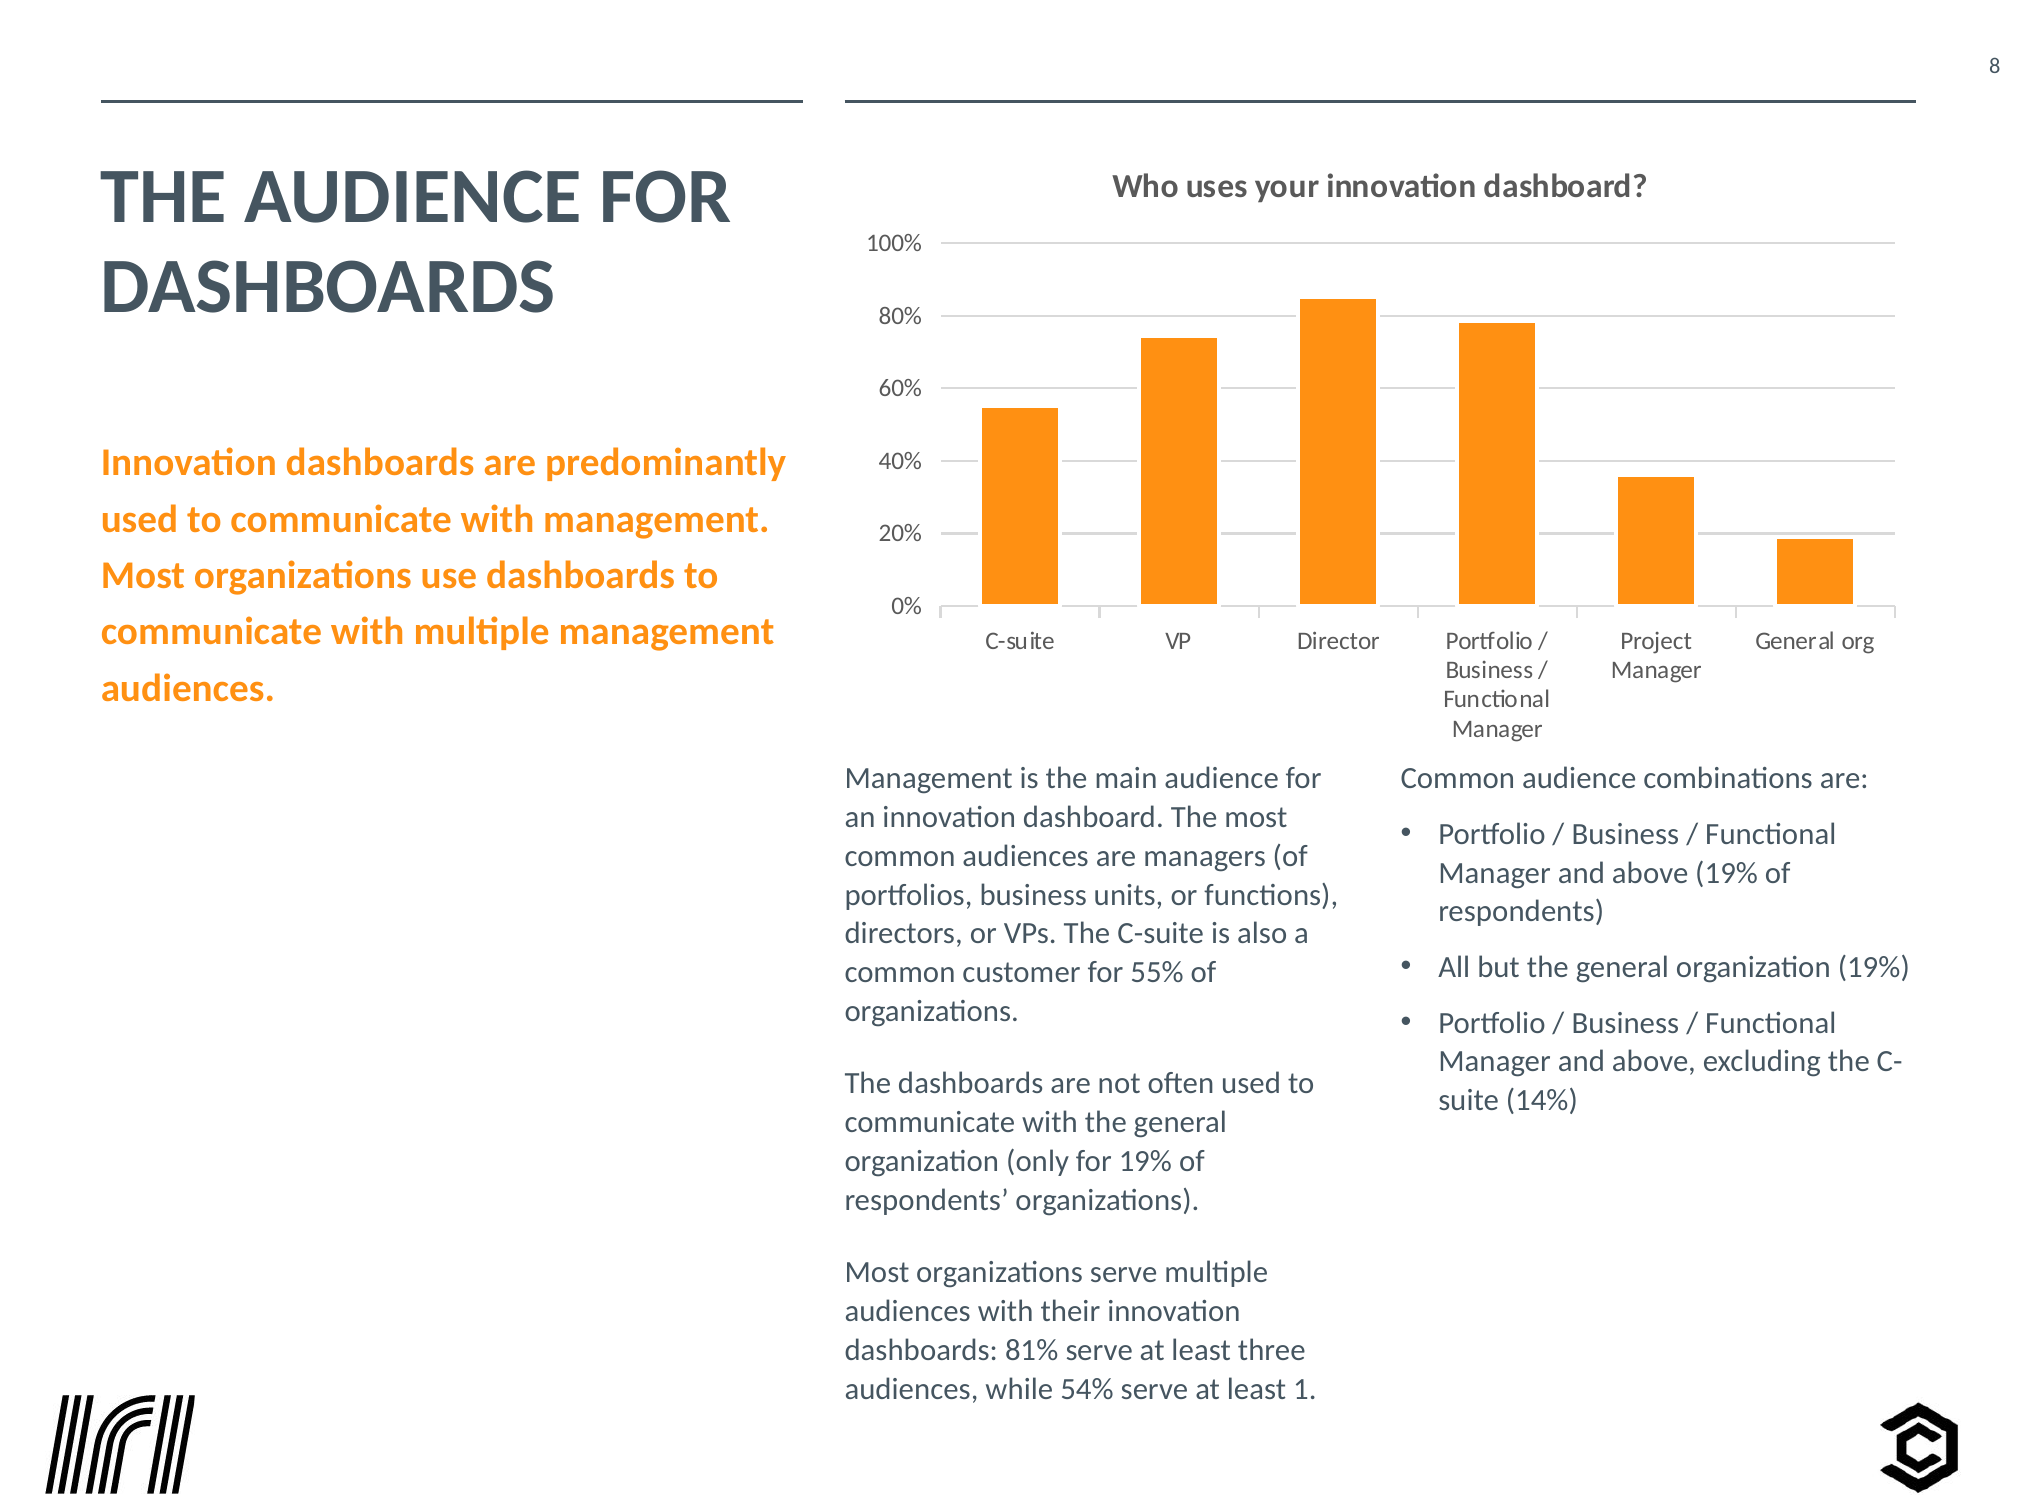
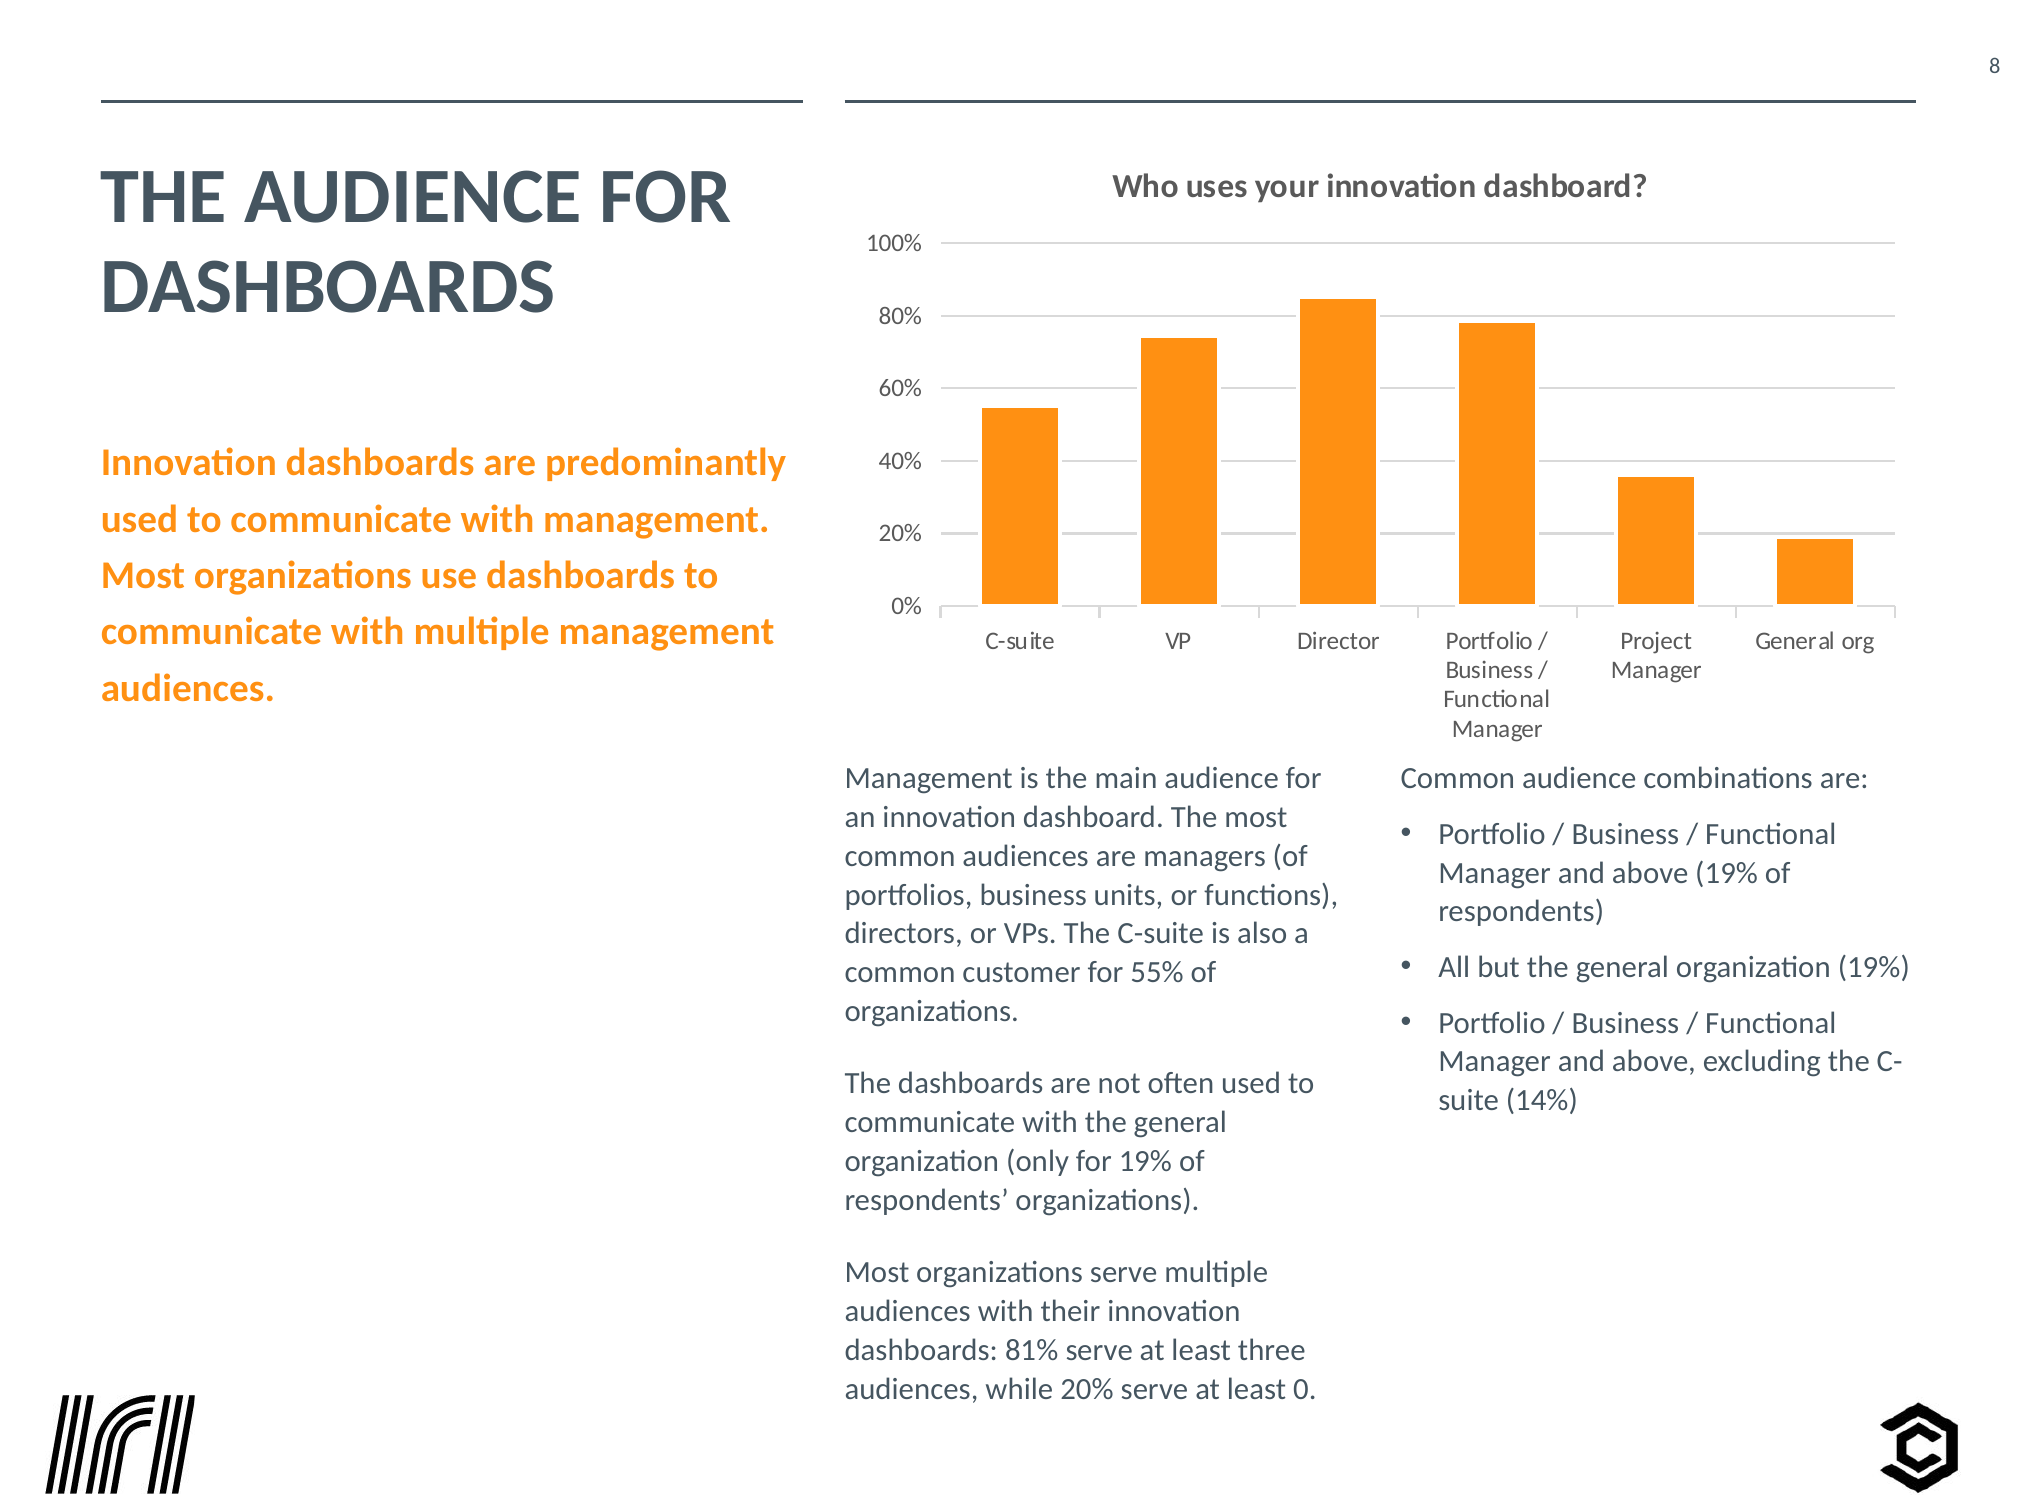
while 54%: 54% -> 20%
1: 1 -> 0
